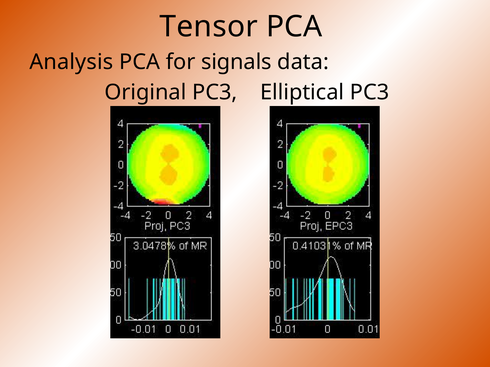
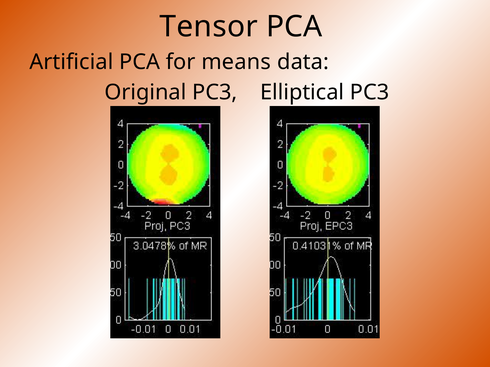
Analysis: Analysis -> Artificial
signals: signals -> means
